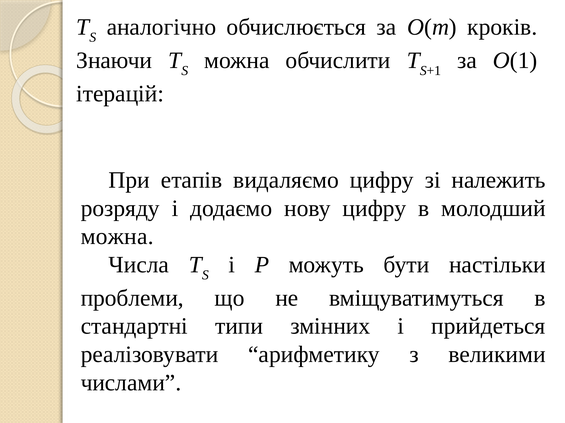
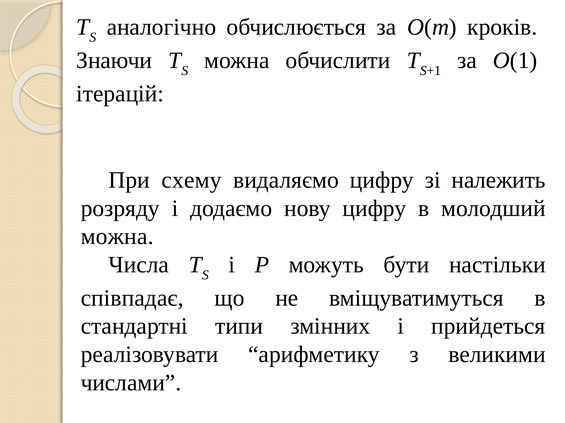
етапів: етапів -> схему
проблеми: проблеми -> співпадає
